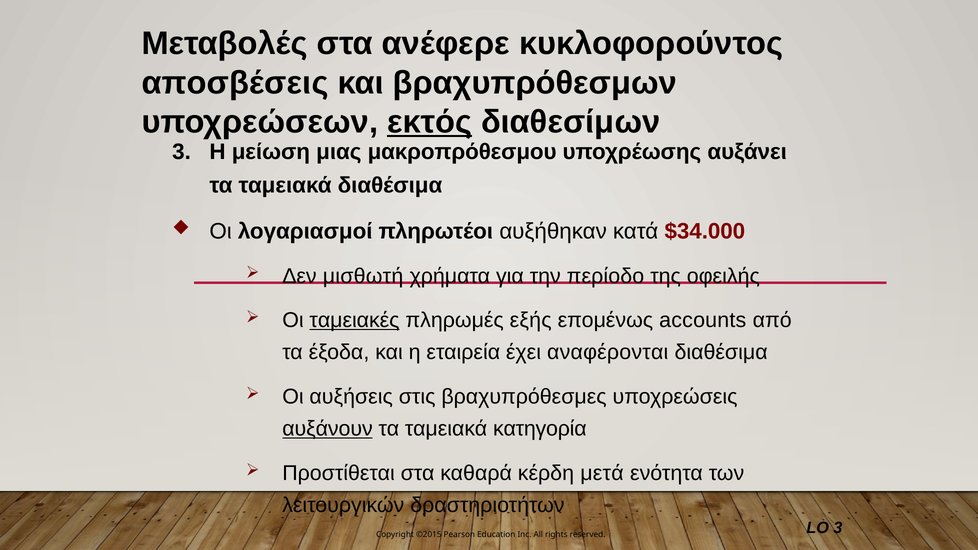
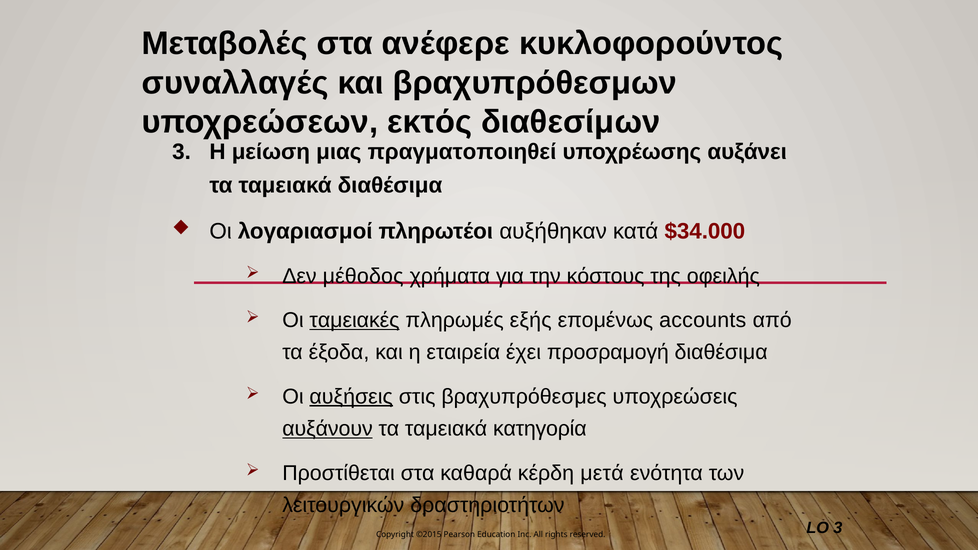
αποσβέσεις: αποσβέσεις -> συναλλαγές
εκτός underline: present -> none
μακροπρόθεσμου: μακροπρόθεσμου -> πραγματοποιηθεί
μισθωτή: μισθωτή -> μέθοδος
περίοδο: περίοδο -> κόστους
αναφέρονται: αναφέρονται -> προσραμογή
αυξήσεις underline: none -> present
